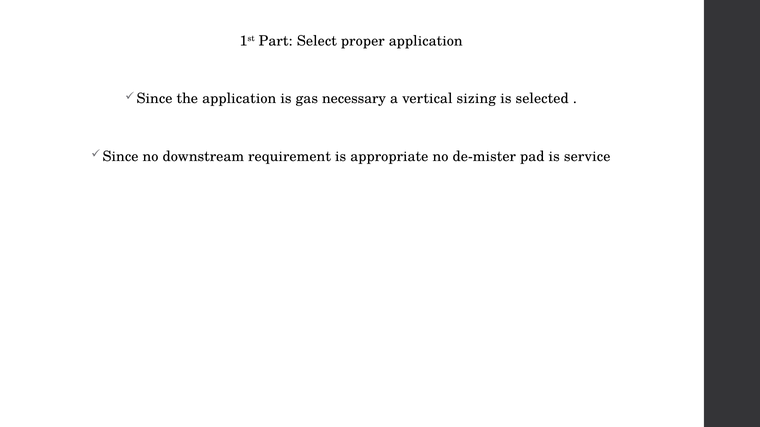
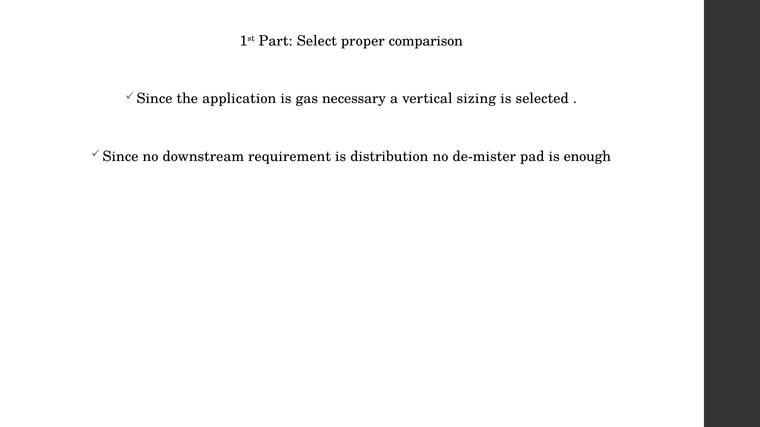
proper application: application -> comparison
appropriate: appropriate -> distribution
service: service -> enough
